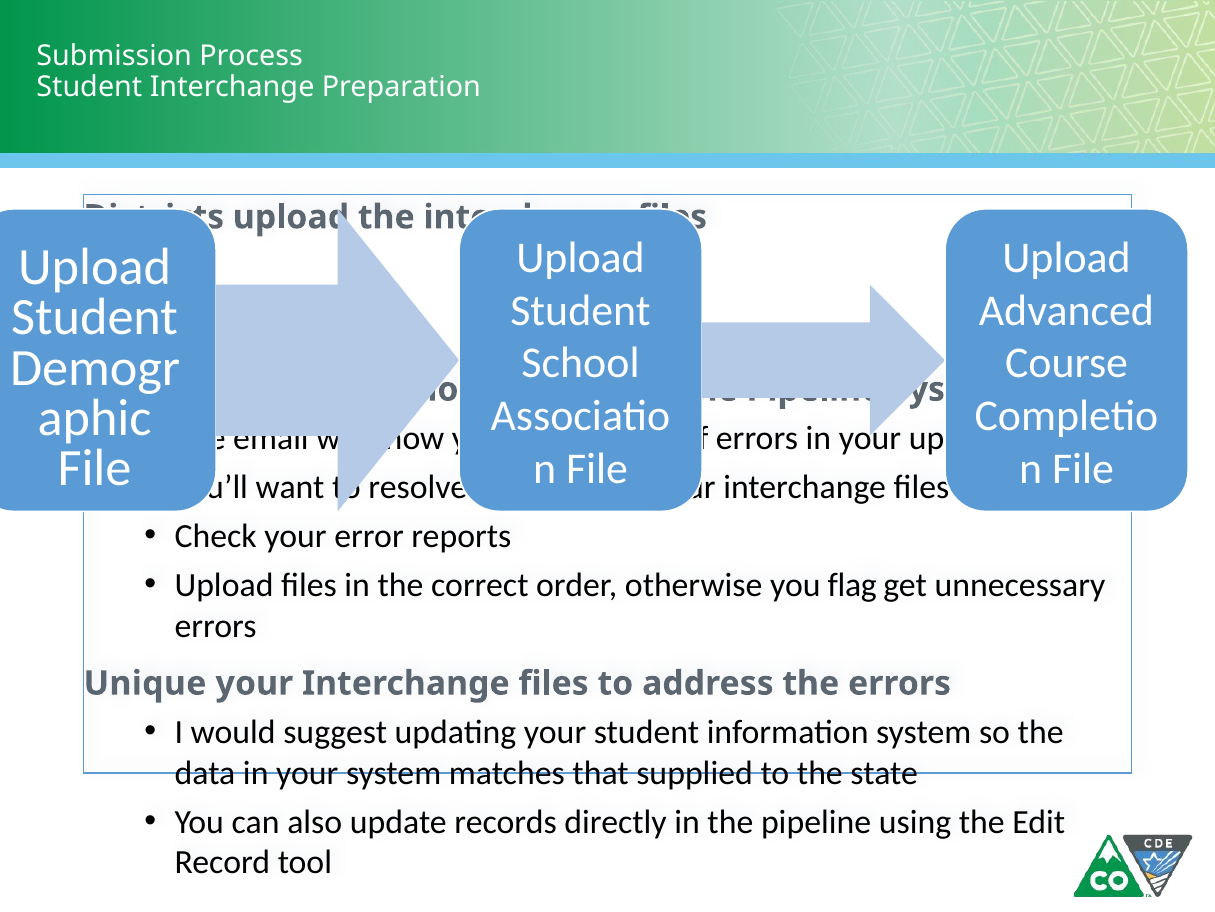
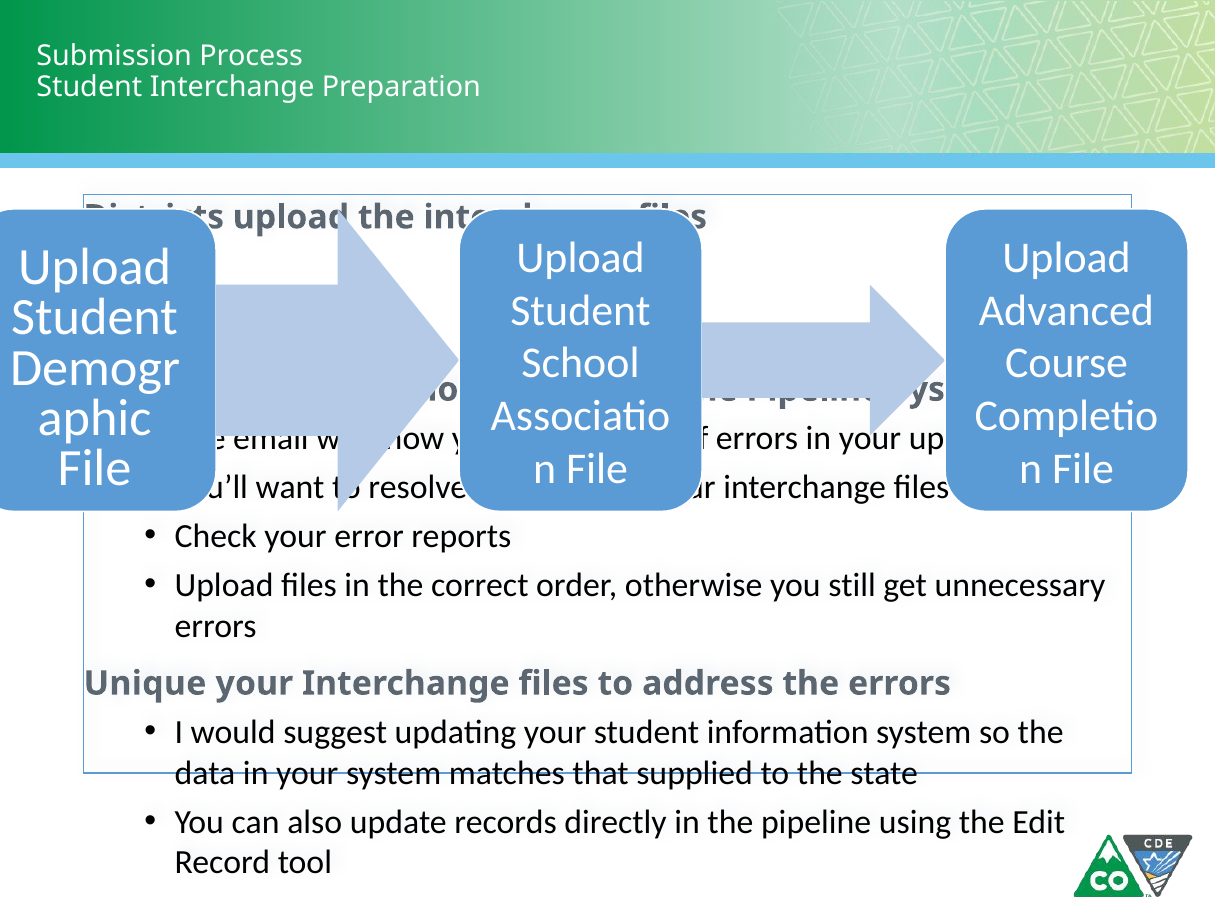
flag: flag -> still
